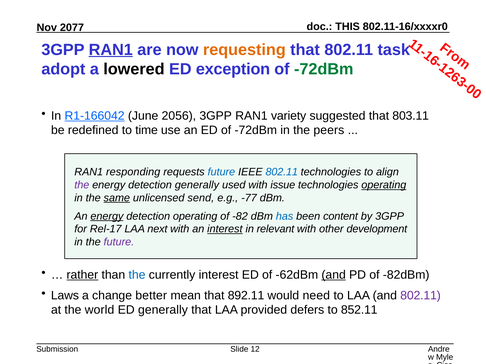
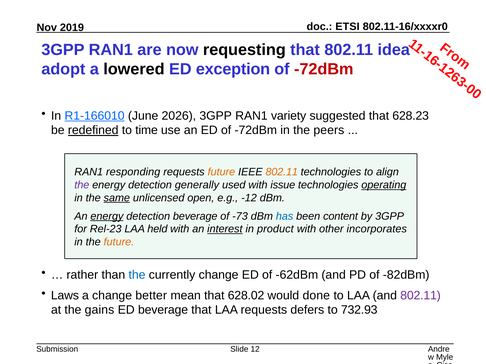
THIS: THIS -> ETSI
2077: 2077 -> 2019
RAN1 at (111, 50) underline: present -> none
requesting colour: orange -> black
task: task -> idea
-72dBm at (324, 69) colour: green -> red
R1-166042: R1-166042 -> R1-166010
2056: 2056 -> 2026
803.11: 803.11 -> 628.23
redefined underline: none -> present
future at (221, 172) colour: blue -> orange
802.11 at (282, 172) colour: blue -> orange
send: send -> open
-77: -77 -> -12
detection operating: operating -> beverage
-82: -82 -> -73
Rel-17: Rel-17 -> Rel-23
next: next -> held
relevant: relevant -> product
development: development -> incorporates
future at (119, 242) colour: purple -> orange
rather underline: present -> none
currently interest: interest -> change
and at (334, 275) underline: present -> none
892.11: 892.11 -> 628.02
need: need -> done
world: world -> gains
ED generally: generally -> beverage
LAA provided: provided -> requests
852.11: 852.11 -> 732.93
